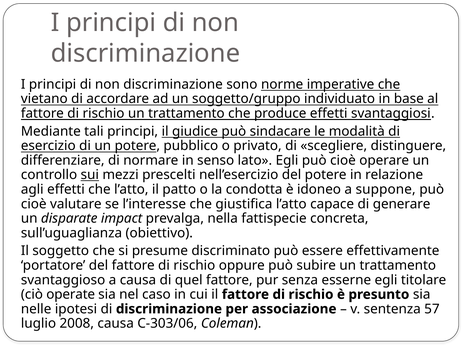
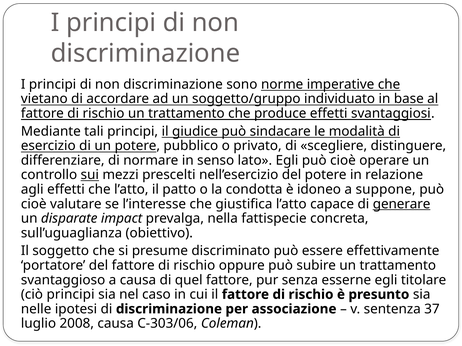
generare underline: none -> present
ciò operate: operate -> principi
57: 57 -> 37
